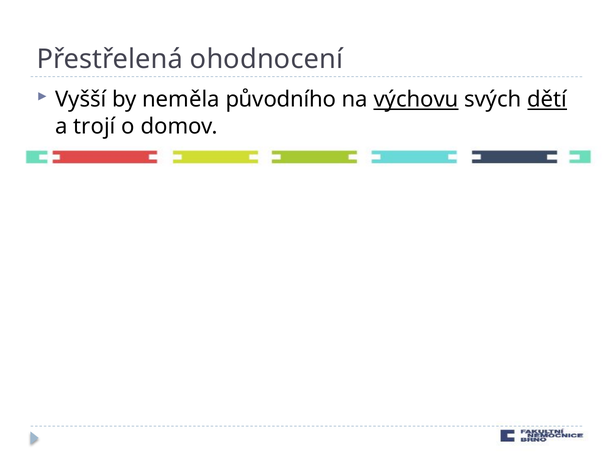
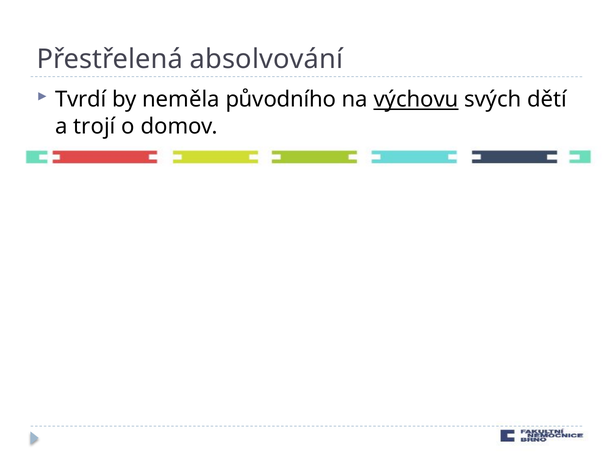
ohodnocení: ohodnocení -> absolvování
Vyšší: Vyšší -> Tvrdí
dětí underline: present -> none
